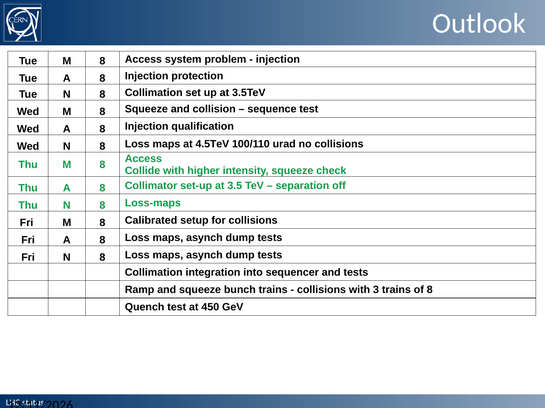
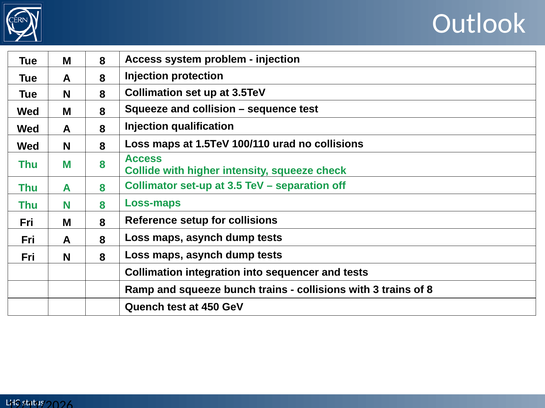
4.5TeV: 4.5TeV -> 1.5TeV
Calibrated: Calibrated -> Reference
